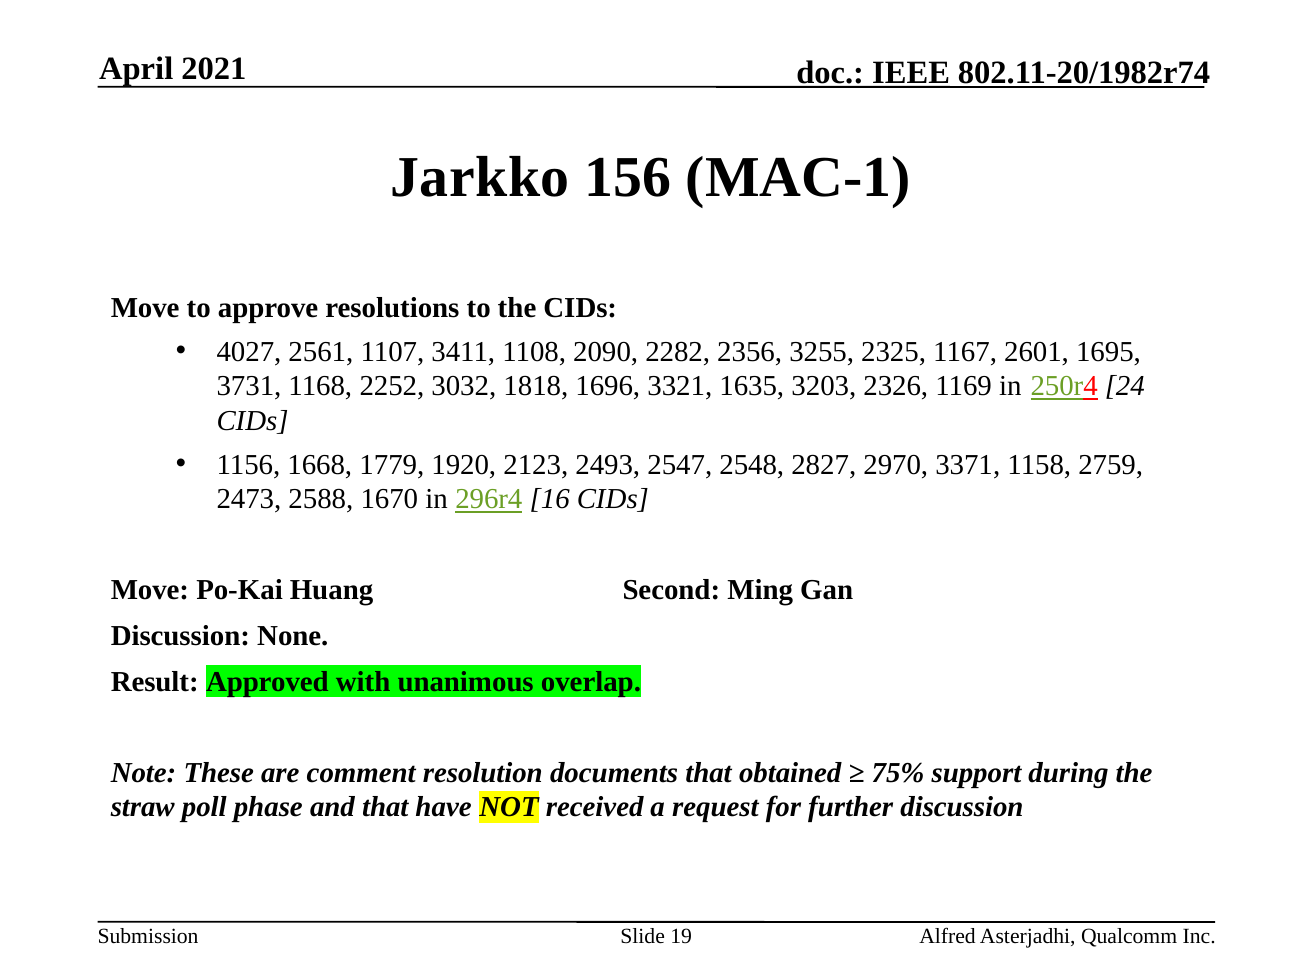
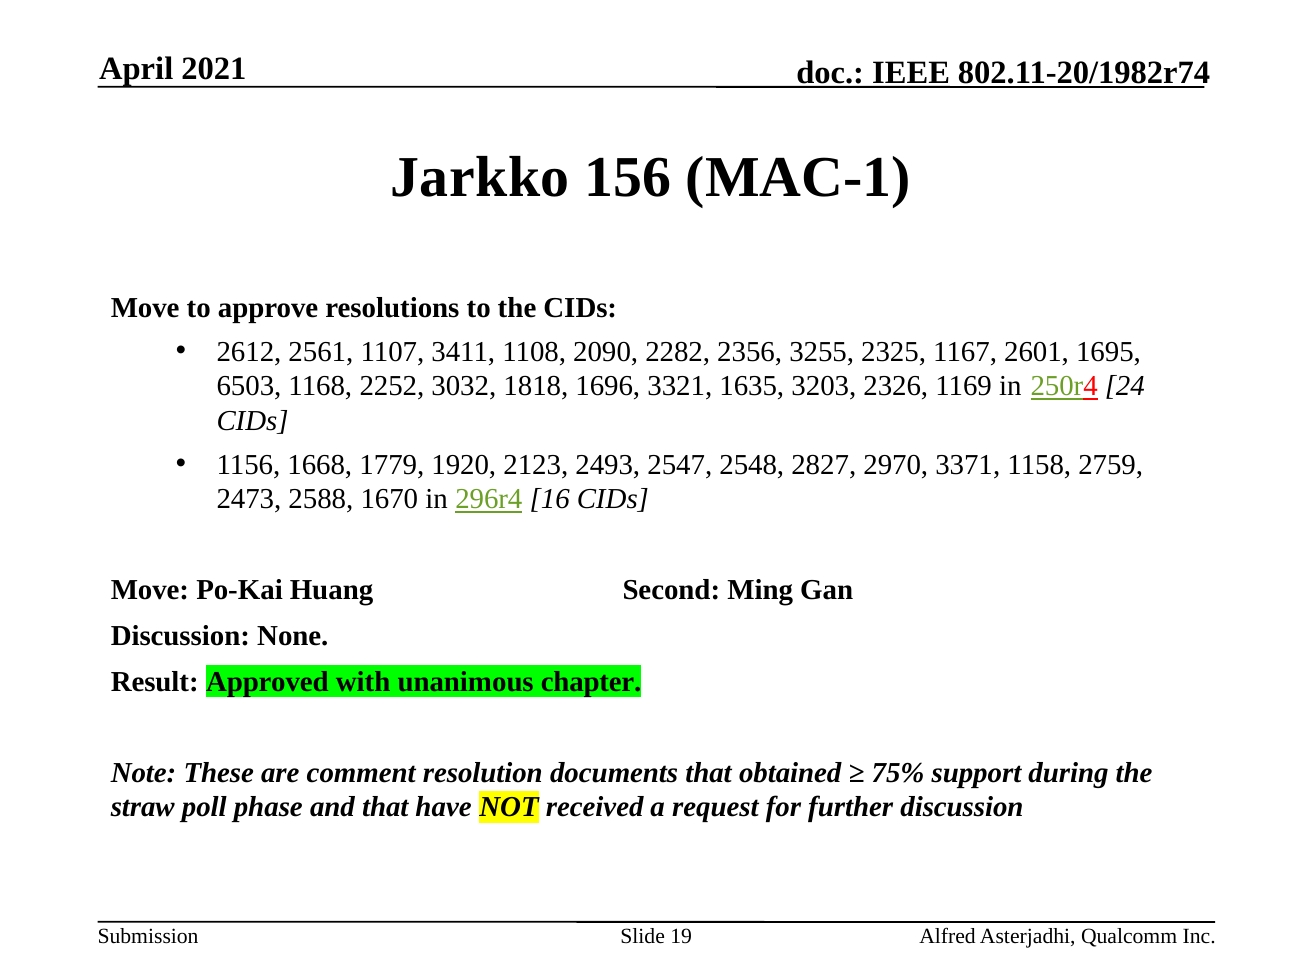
4027: 4027 -> 2612
3731: 3731 -> 6503
overlap: overlap -> chapter
